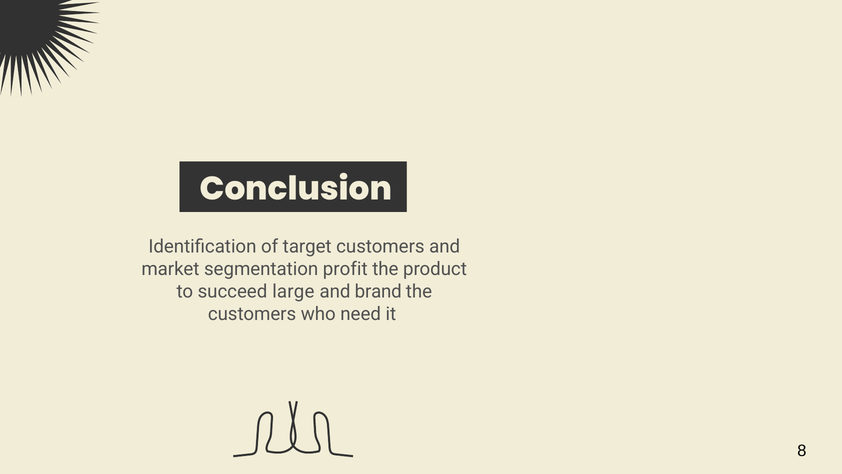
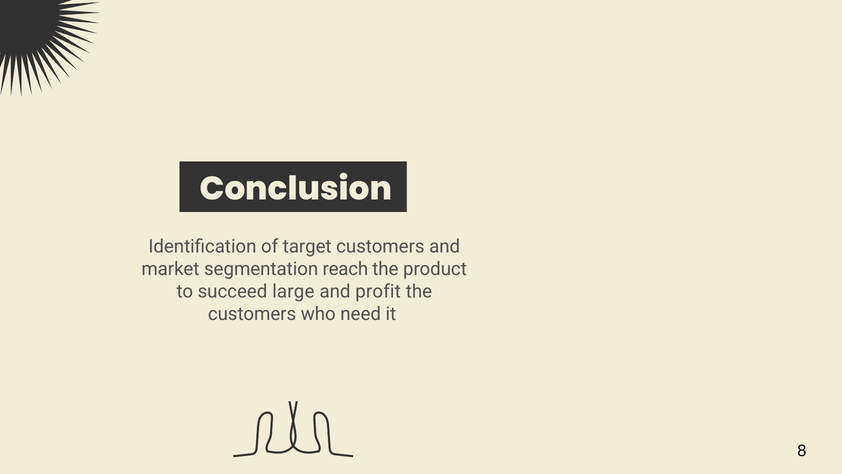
profit: profit -> reach
brand: brand -> profit
